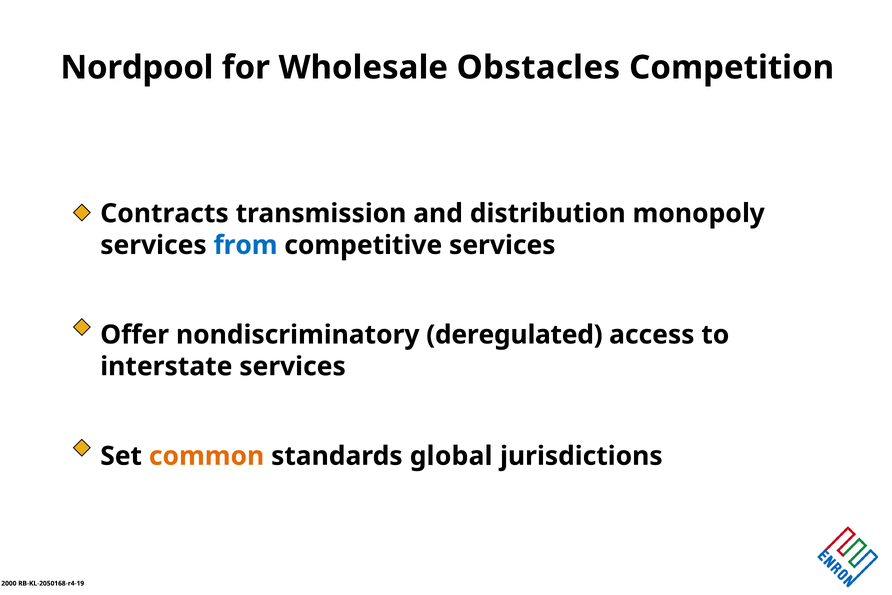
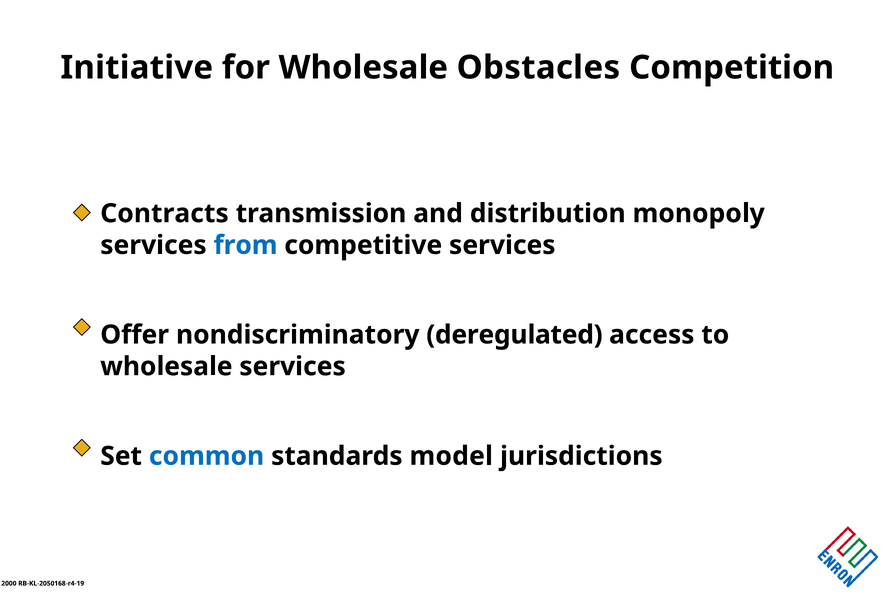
Nordpool: Nordpool -> Initiative
interstate at (166, 366): interstate -> wholesale
common colour: orange -> blue
global: global -> model
